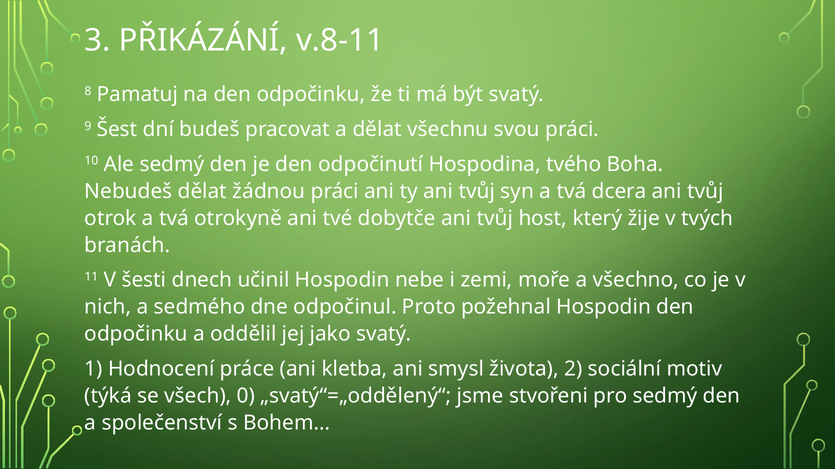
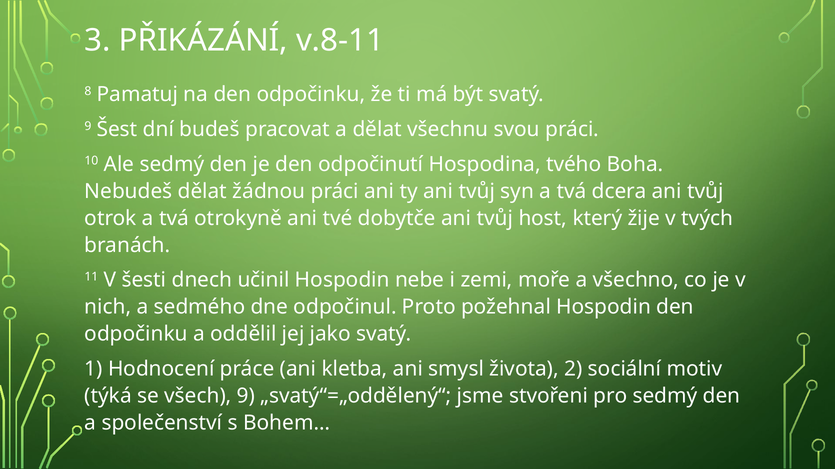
všech 0: 0 -> 9
